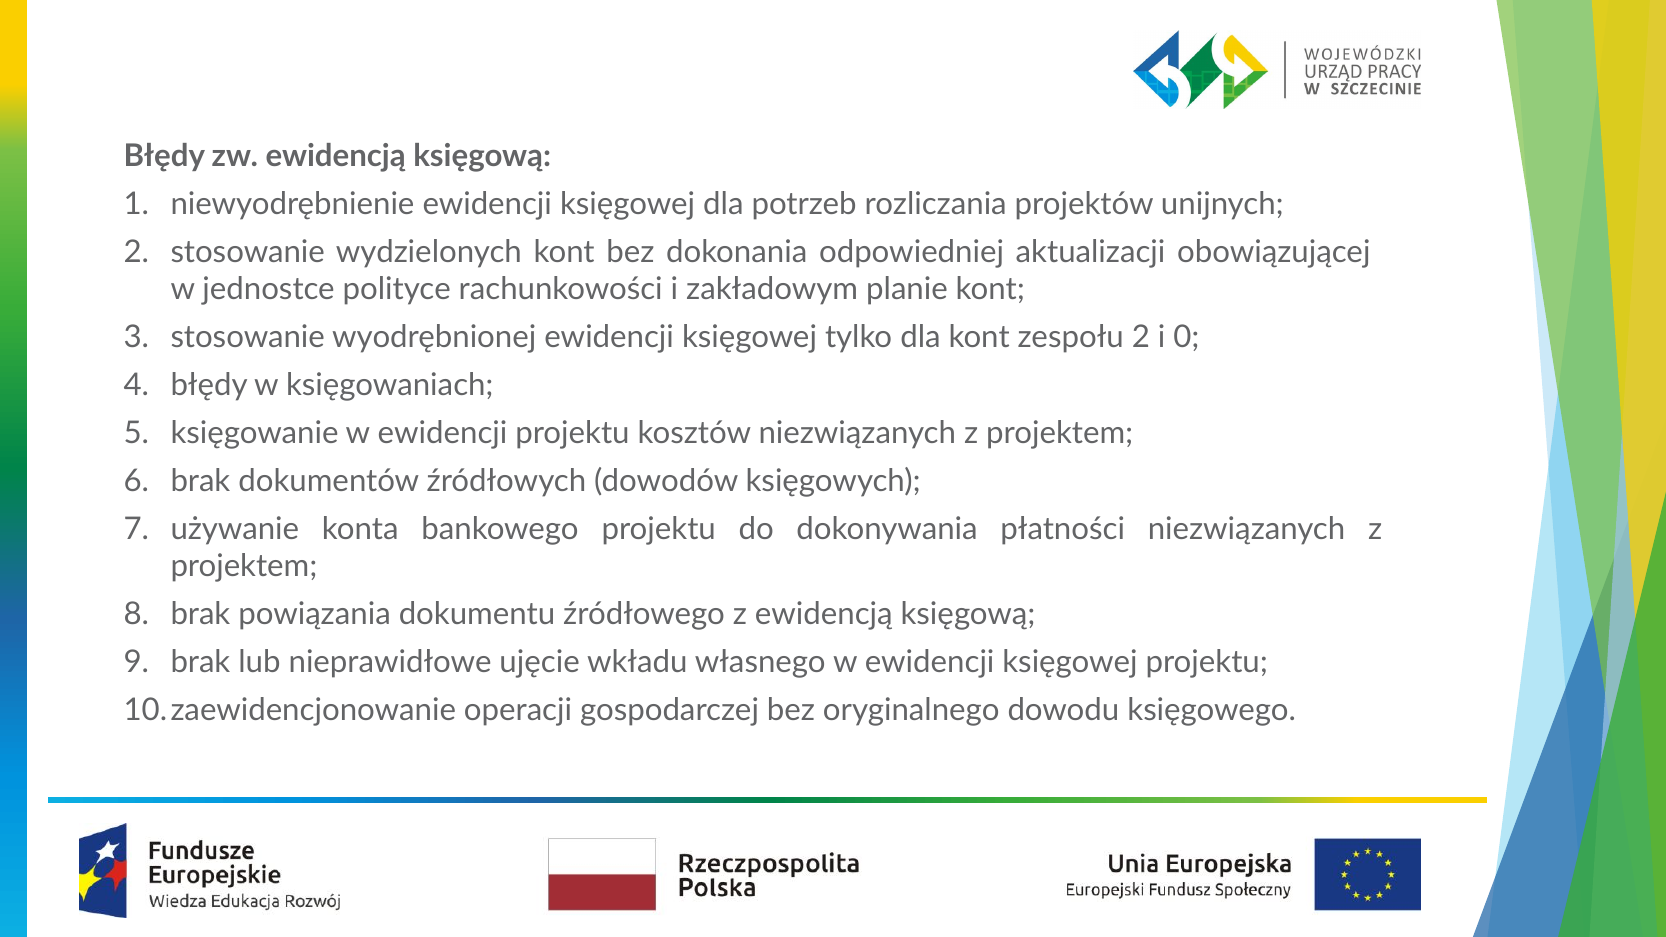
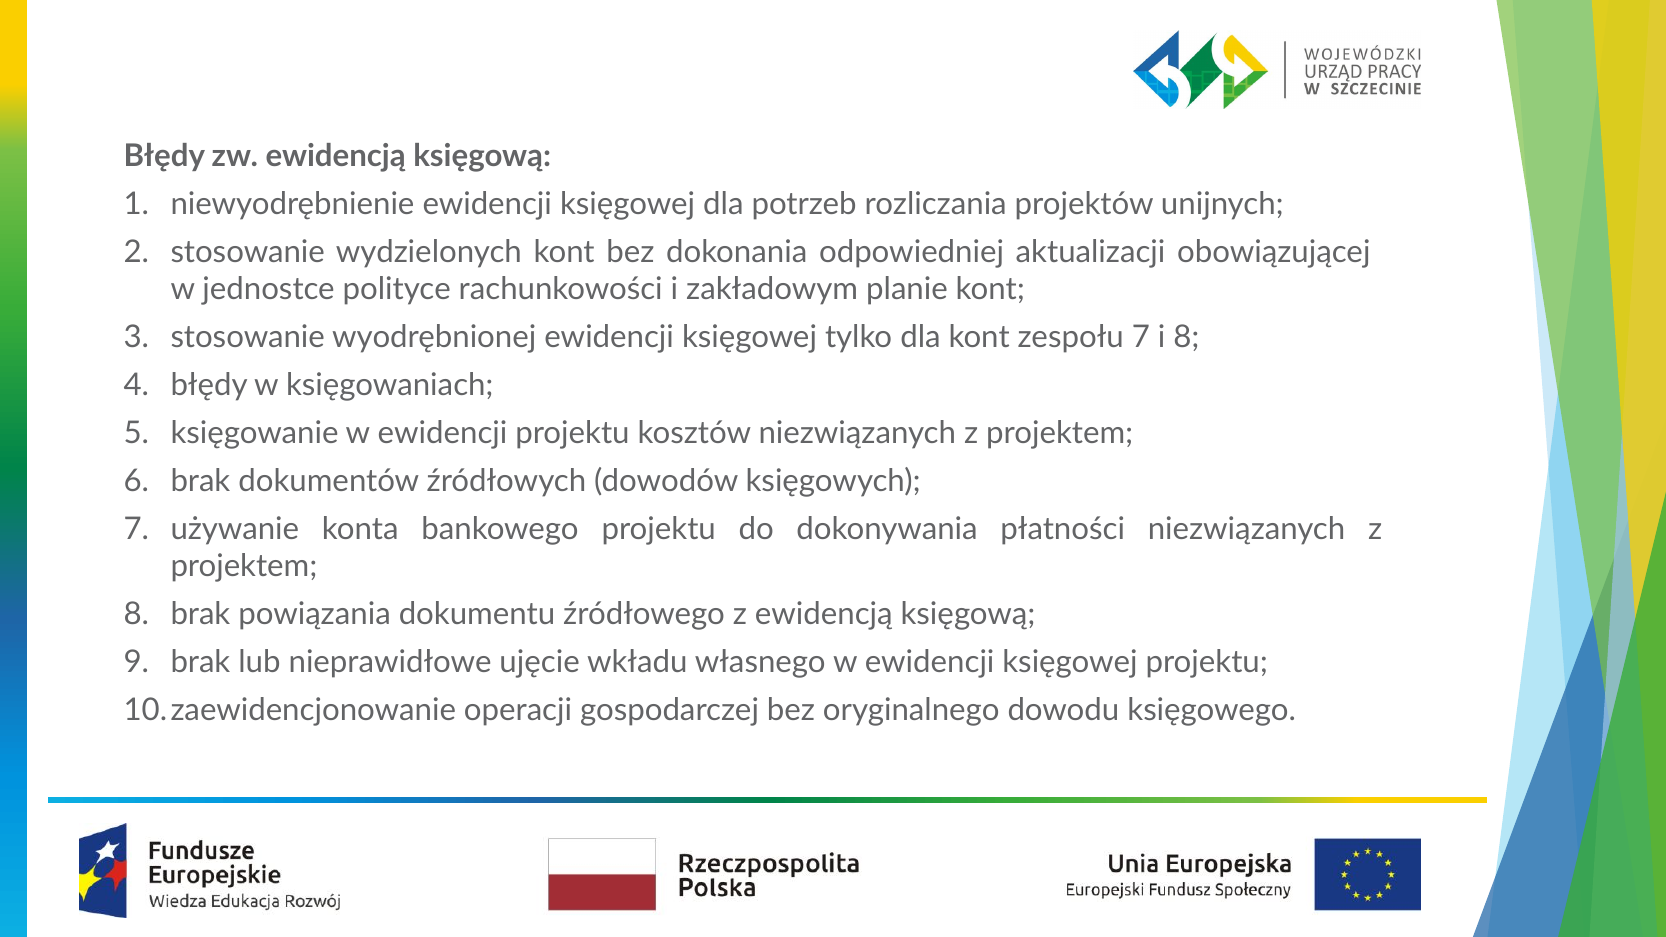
zespołu 2: 2 -> 7
i 0: 0 -> 8
